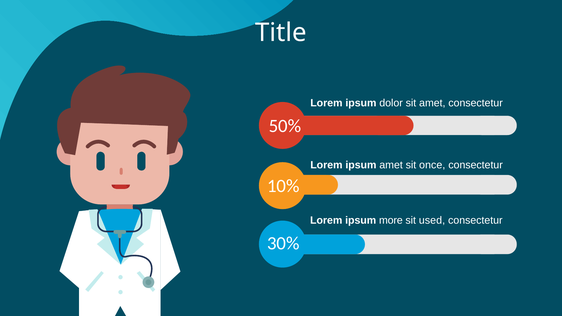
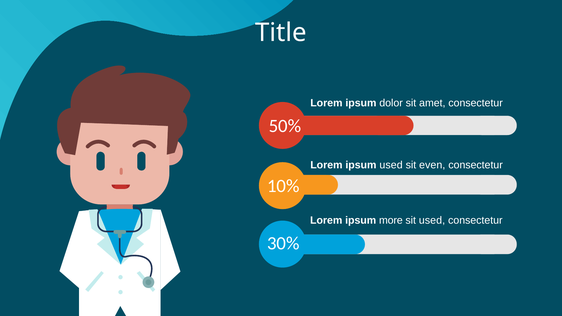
ipsum amet: amet -> used
once: once -> even
